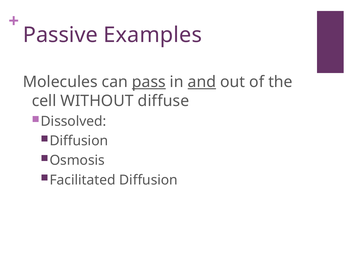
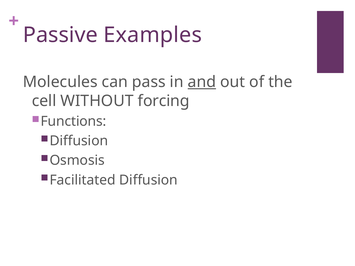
pass underline: present -> none
diffuse: diffuse -> forcing
Dissolved: Dissolved -> Functions
